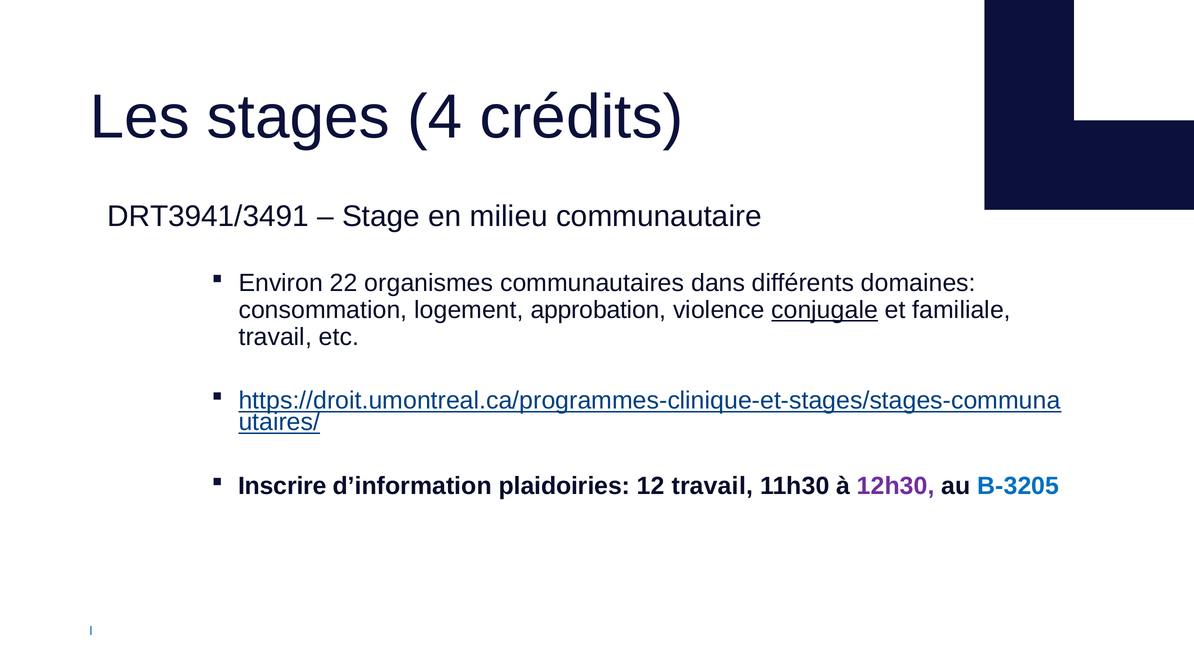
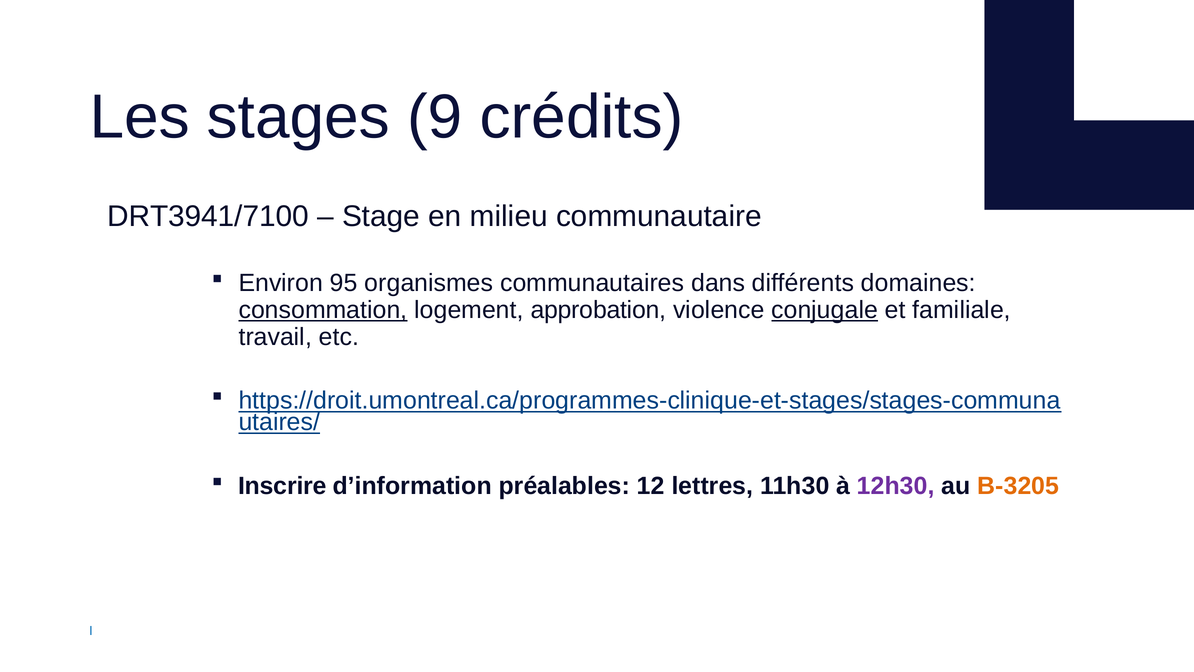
4: 4 -> 9
DRT3941/3491: DRT3941/3491 -> DRT3941/7100
22: 22 -> 95
consommation underline: none -> present
plaidoiries: plaidoiries -> préalables
12 travail: travail -> lettres
B-3205 colour: blue -> orange
